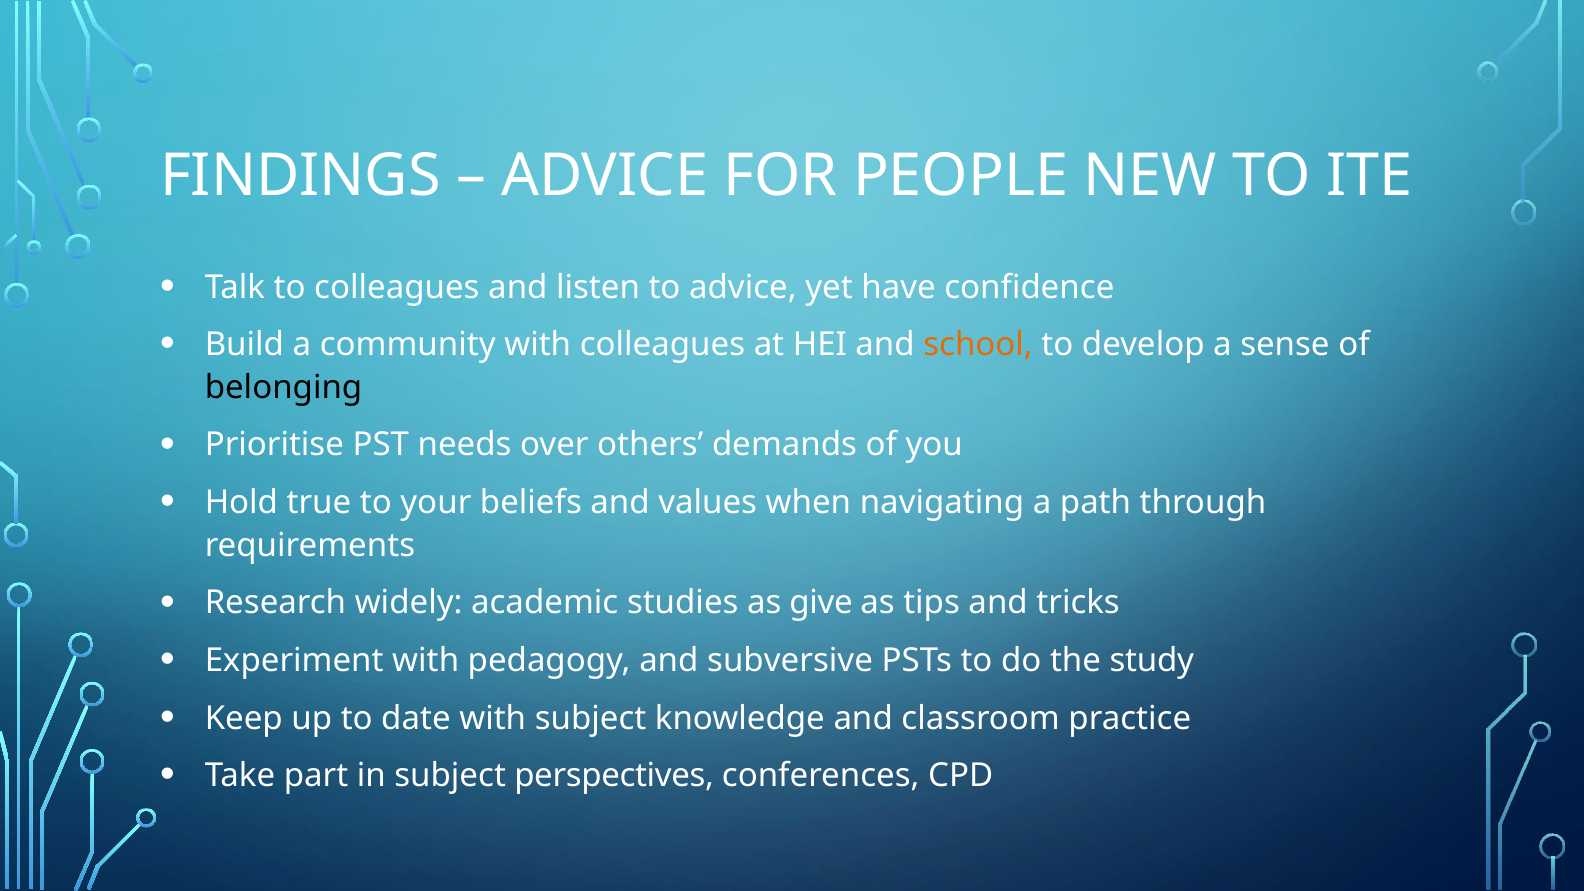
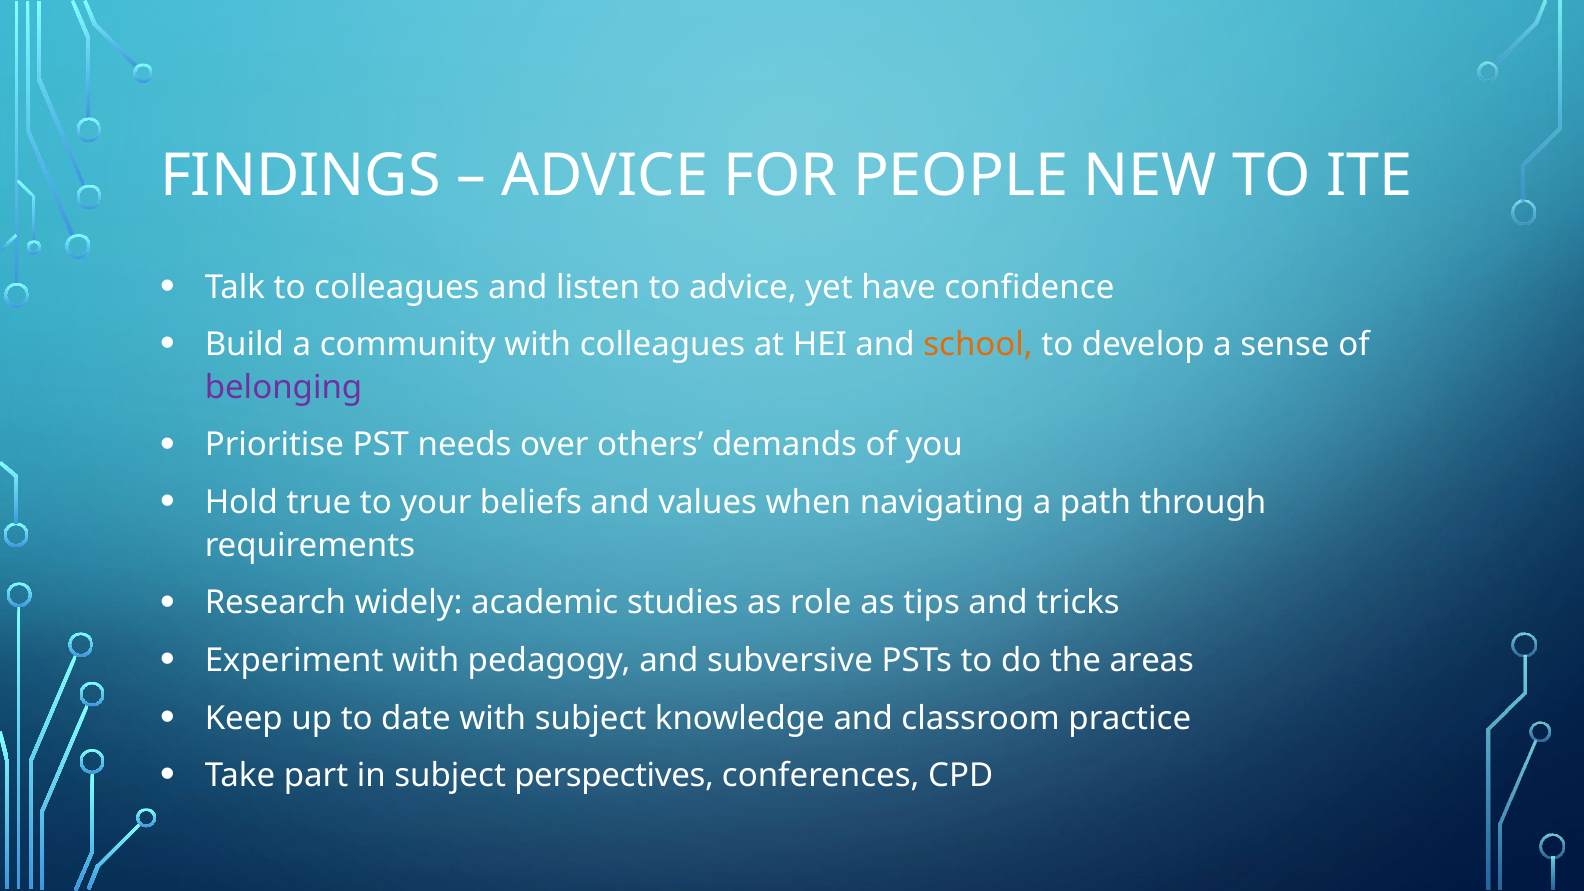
belonging colour: black -> purple
give: give -> role
study: study -> areas
